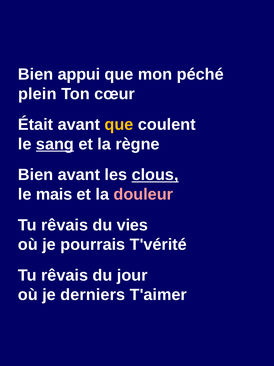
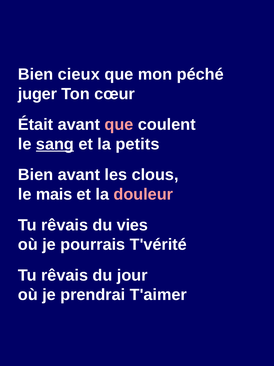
appui: appui -> cieux
plein: plein -> juger
que at (119, 124) colour: yellow -> pink
règne: règne -> petits
clous underline: present -> none
derniers: derniers -> prendrai
